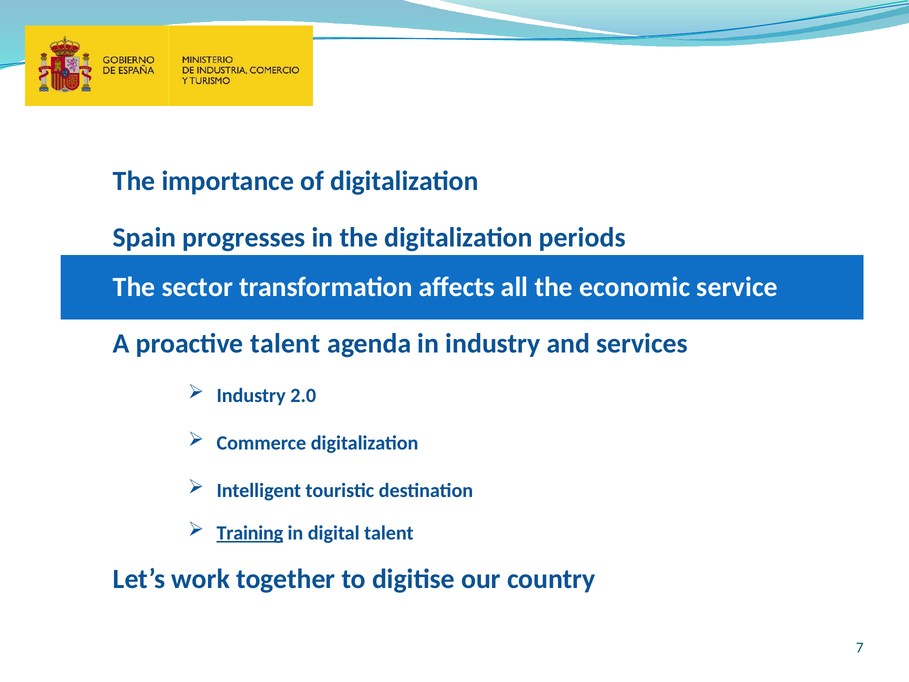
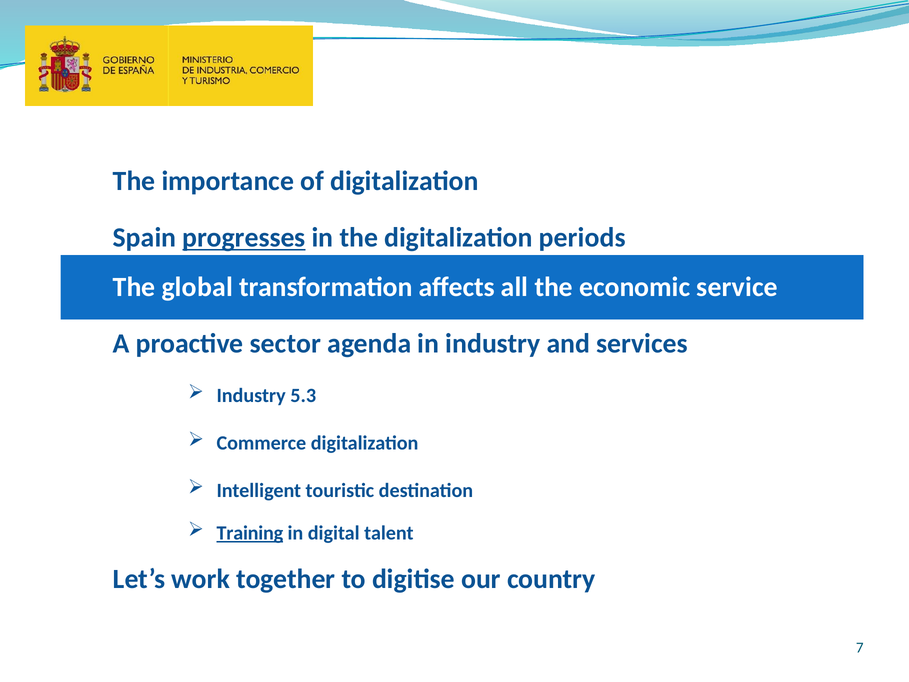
progresses underline: none -> present
sector: sector -> global
proactive talent: talent -> sector
2.0: 2.0 -> 5.3
